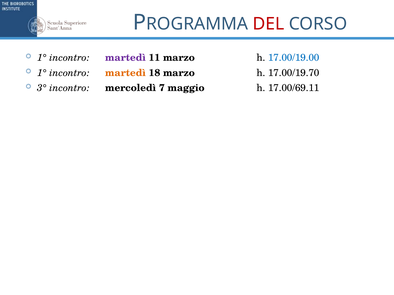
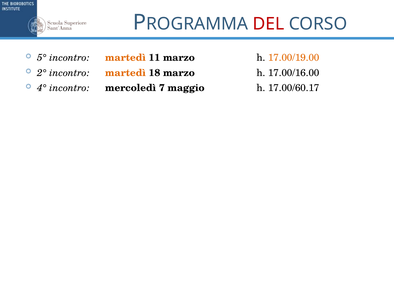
1° at (42, 58): 1° -> 5°
martedì at (126, 58) colour: purple -> orange
17.00/19.00 colour: blue -> orange
1° at (42, 73): 1° -> 2°
17.00/19.70: 17.00/19.70 -> 17.00/16.00
3°: 3° -> 4°
17.00/69.11: 17.00/69.11 -> 17.00/60.17
